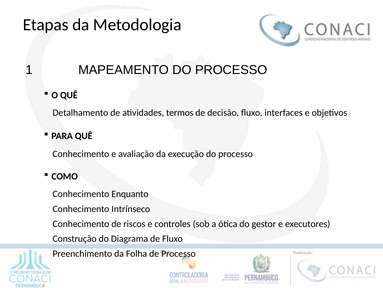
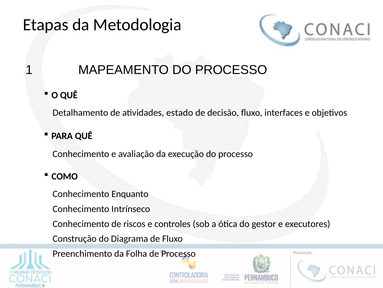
termos: termos -> estado
